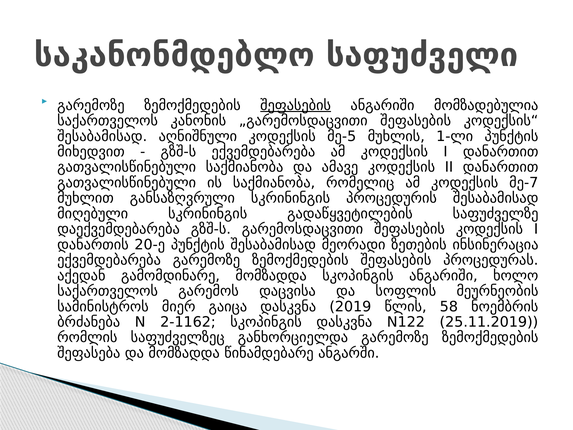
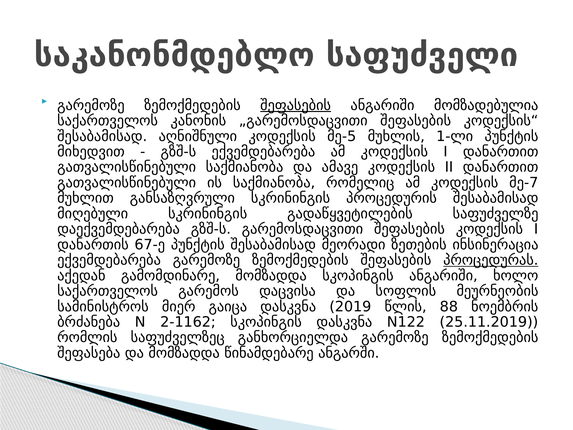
20-ე: 20-ე -> 67-ე
პროცედურას underline: none -> present
58: 58 -> 88
